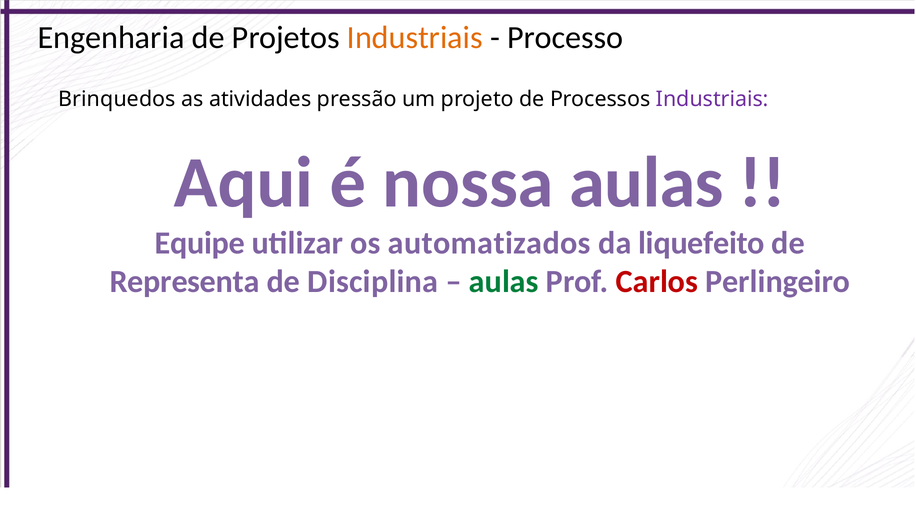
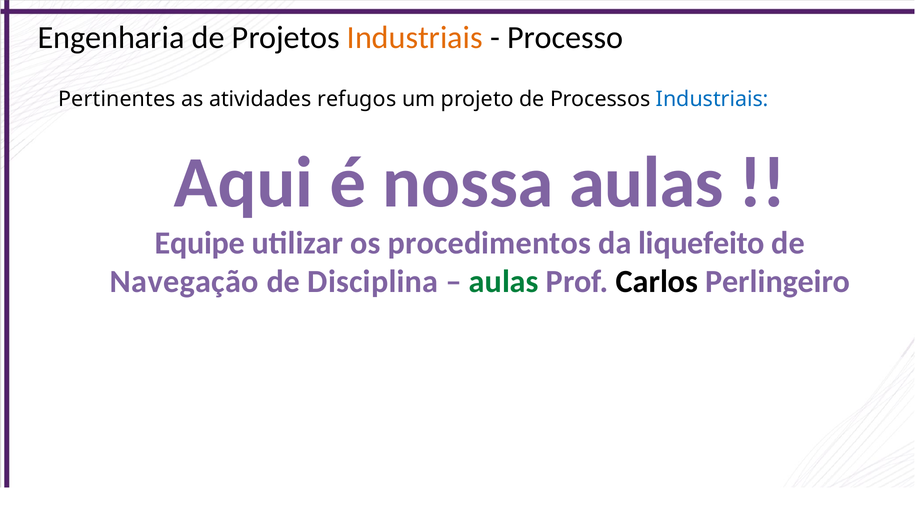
Brinquedos: Brinquedos -> Pertinentes
pressão: pressão -> refugos
Industriais at (712, 99) colour: purple -> blue
automatizados: automatizados -> procedimentos
Representa: Representa -> Navegação
Carlos colour: red -> black
